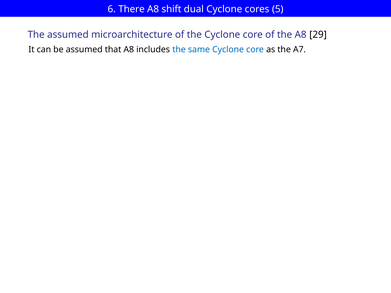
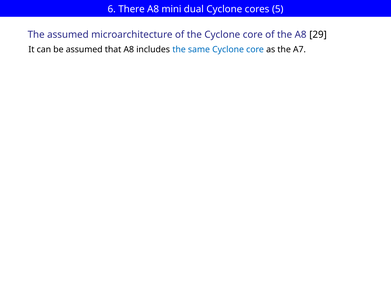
shift: shift -> mini
